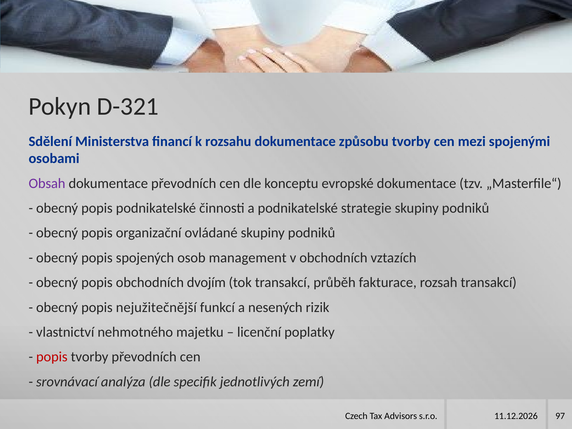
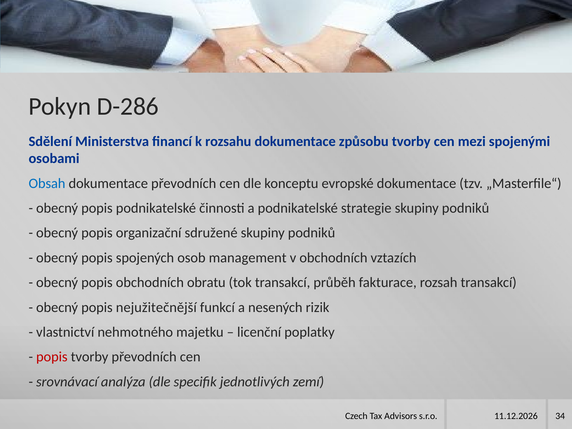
D-321: D-321 -> D-286
Obsah colour: purple -> blue
ovládané: ovládané -> sdružené
dvojím: dvojím -> obratu
97: 97 -> 34
